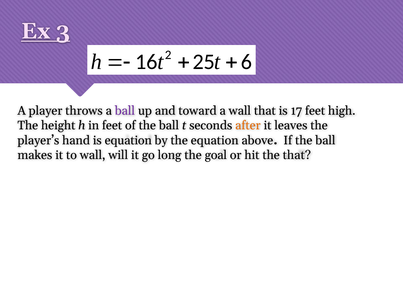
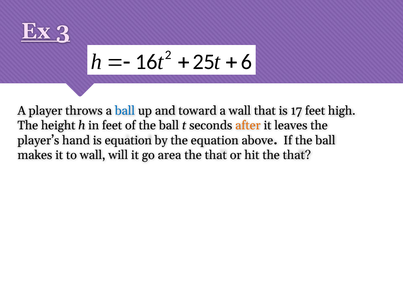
ball at (125, 111) colour: purple -> blue
long: long -> area
goal at (216, 155): goal -> that
